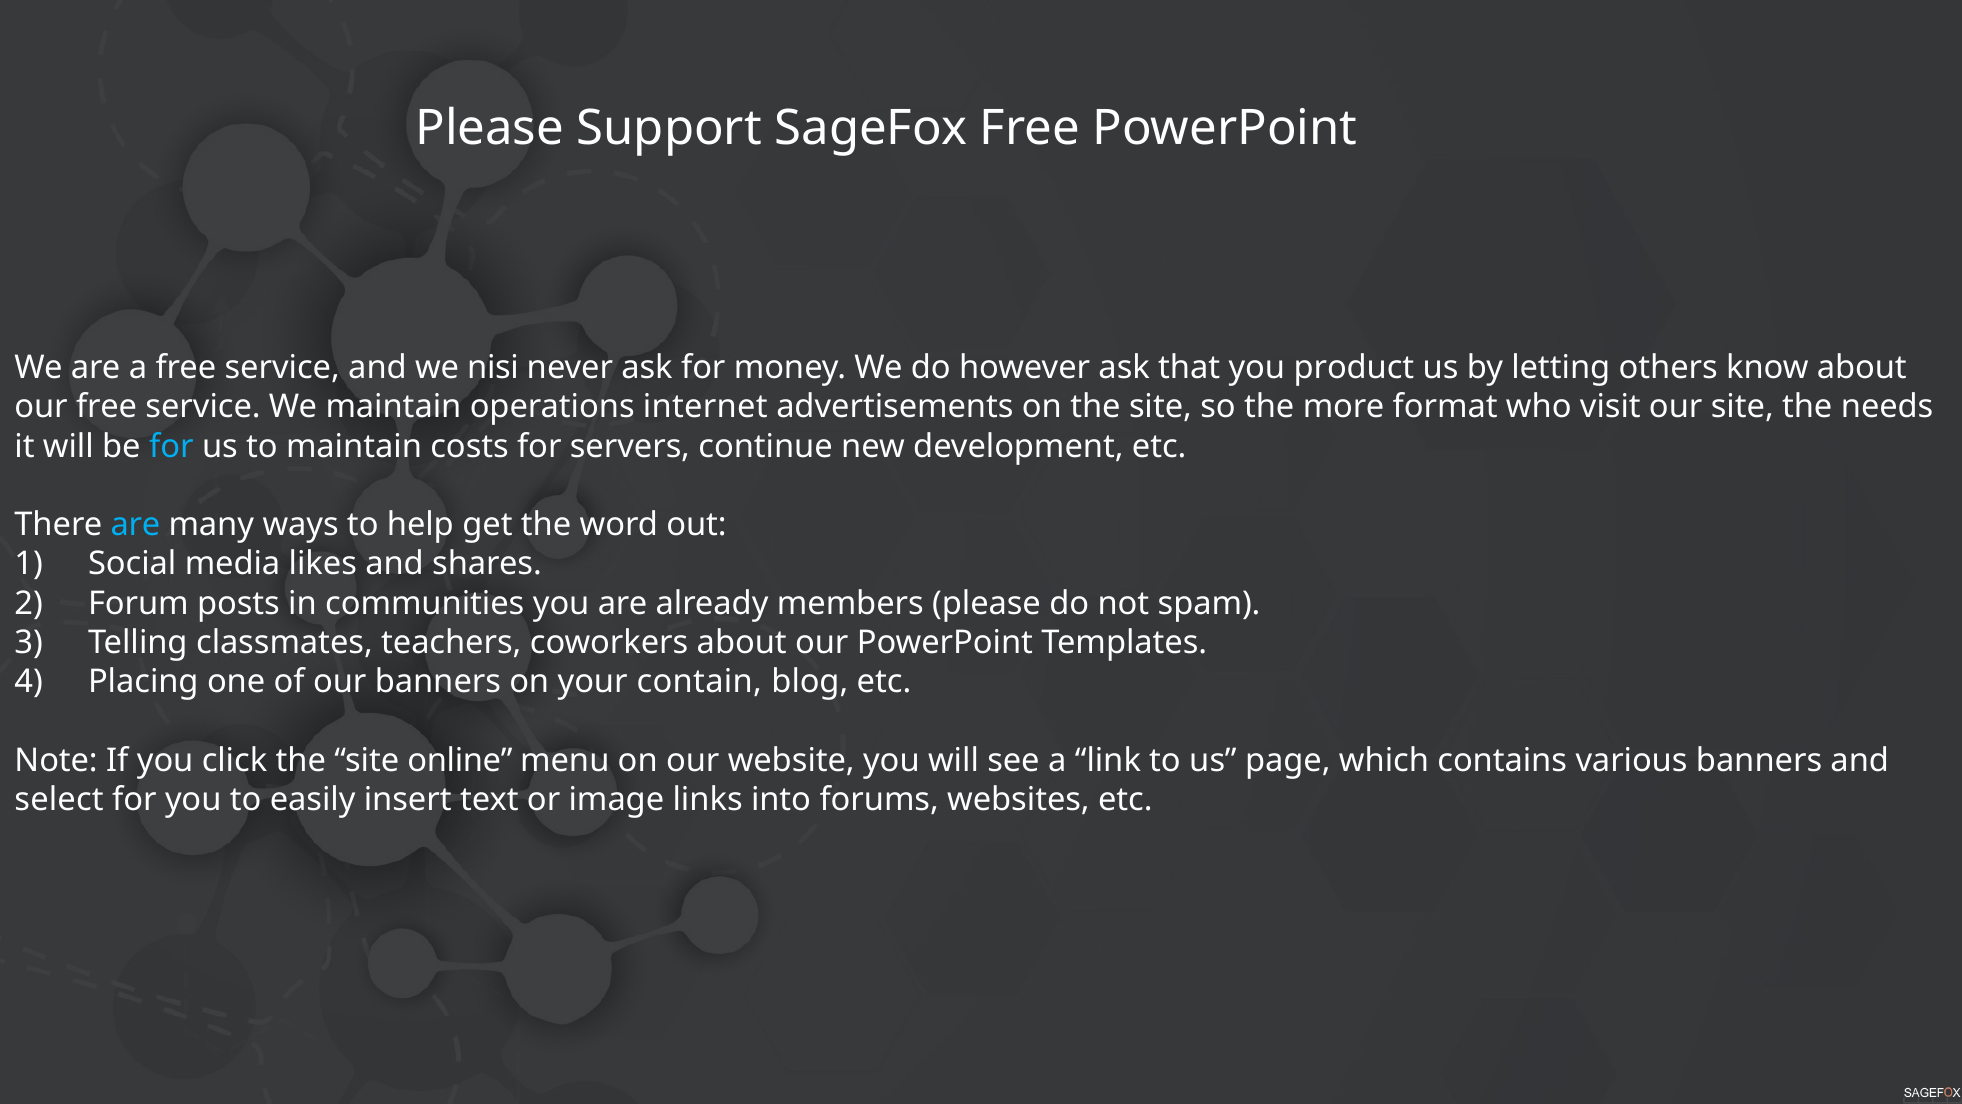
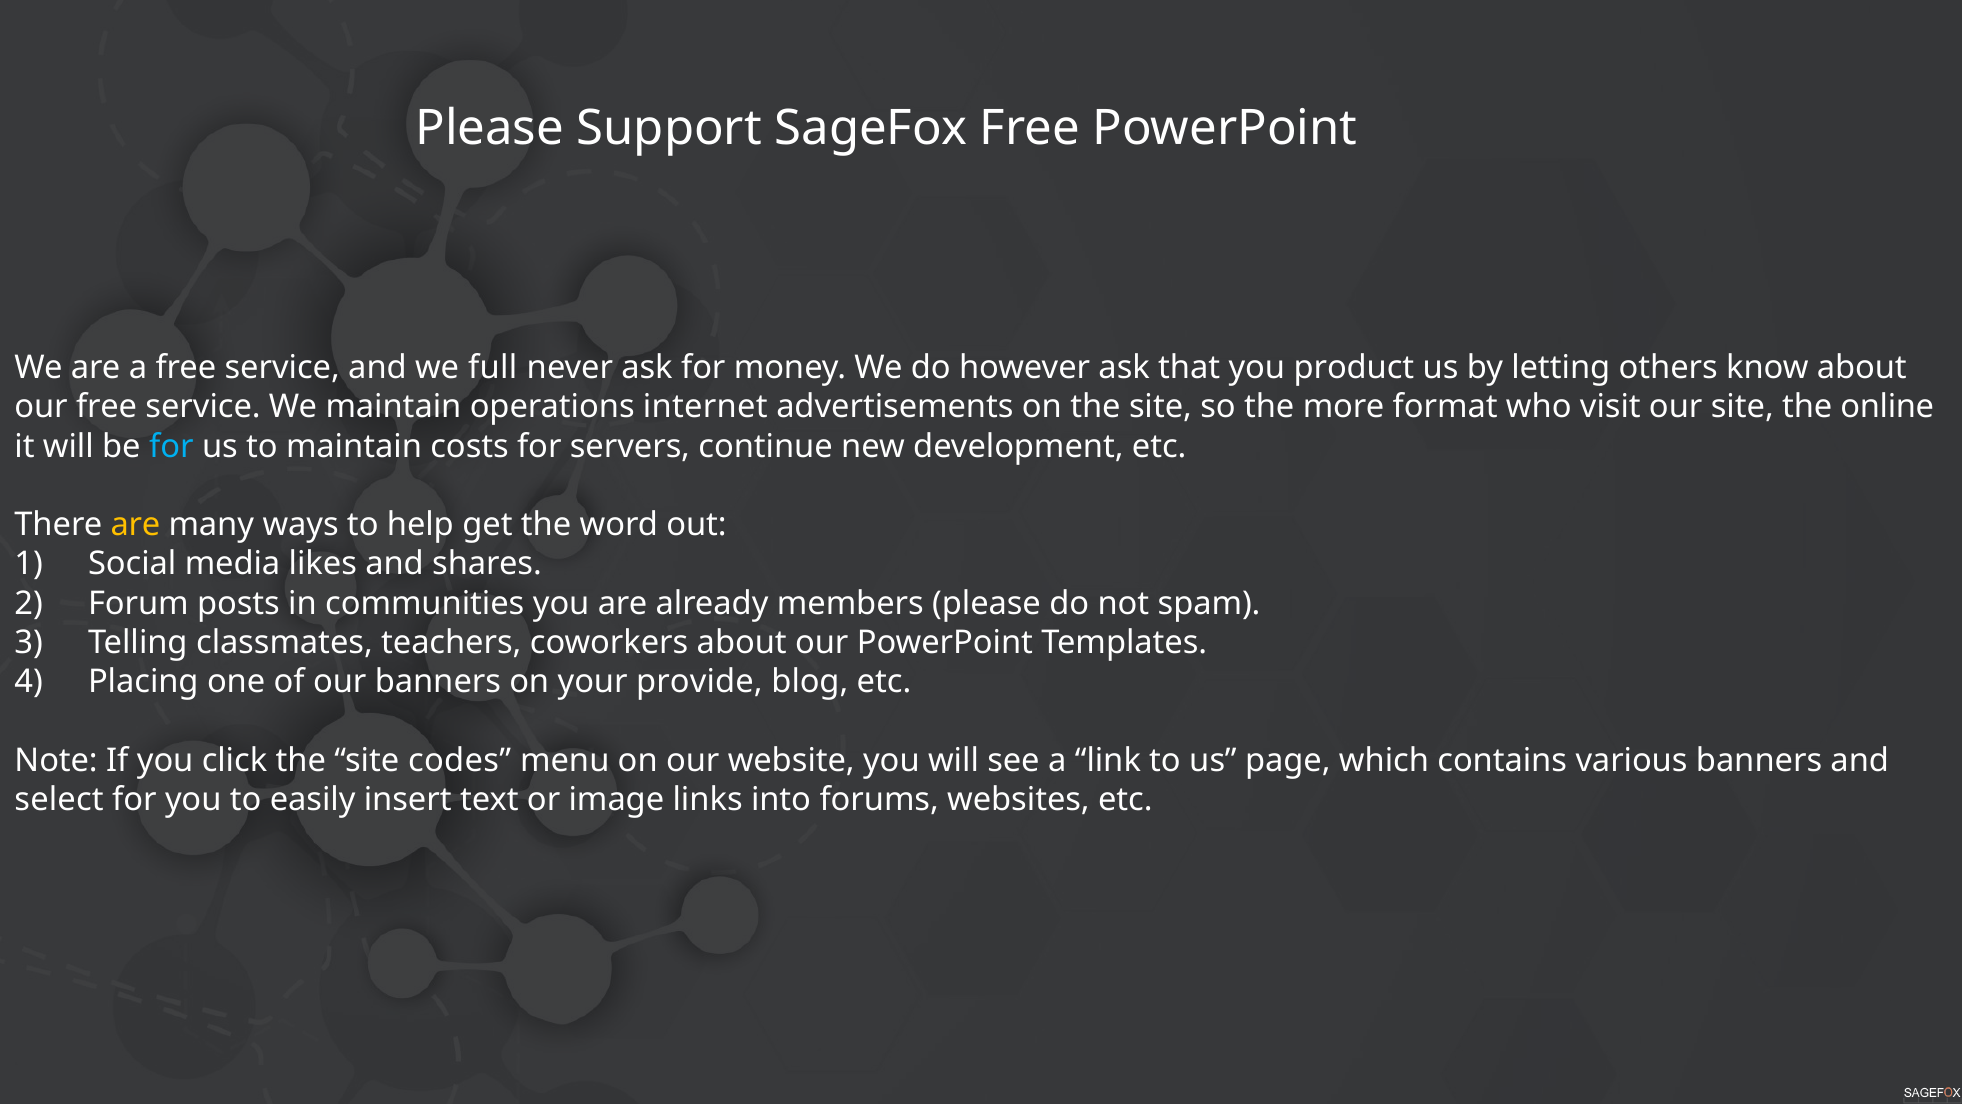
nisi: nisi -> full
needs: needs -> online
are at (136, 525) colour: light blue -> yellow
contain: contain -> provide
online: online -> codes
